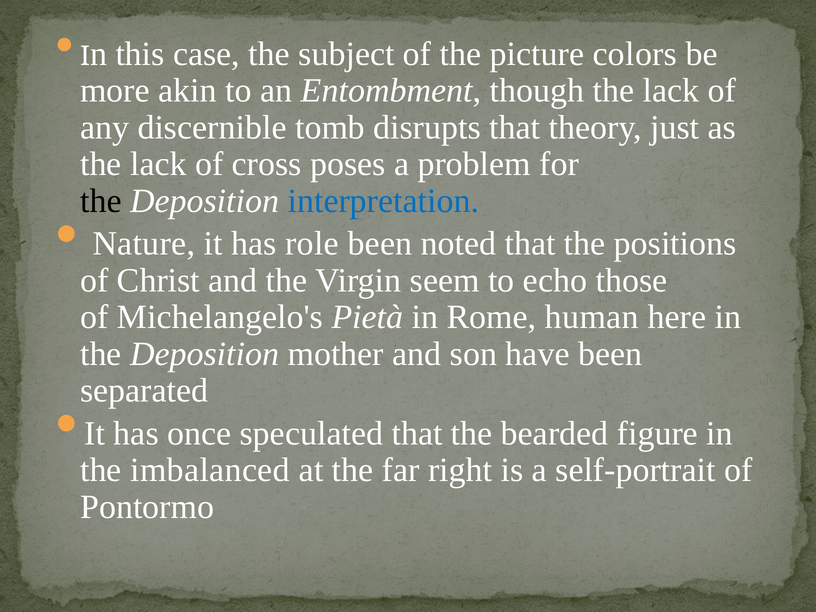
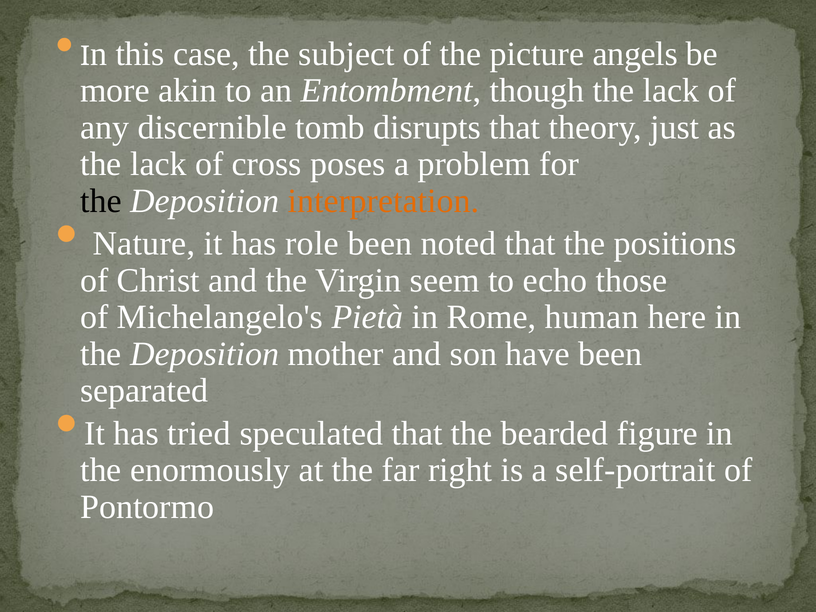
colors: colors -> angels
interpretation colour: blue -> orange
once: once -> tried
imbalanced: imbalanced -> enormously
